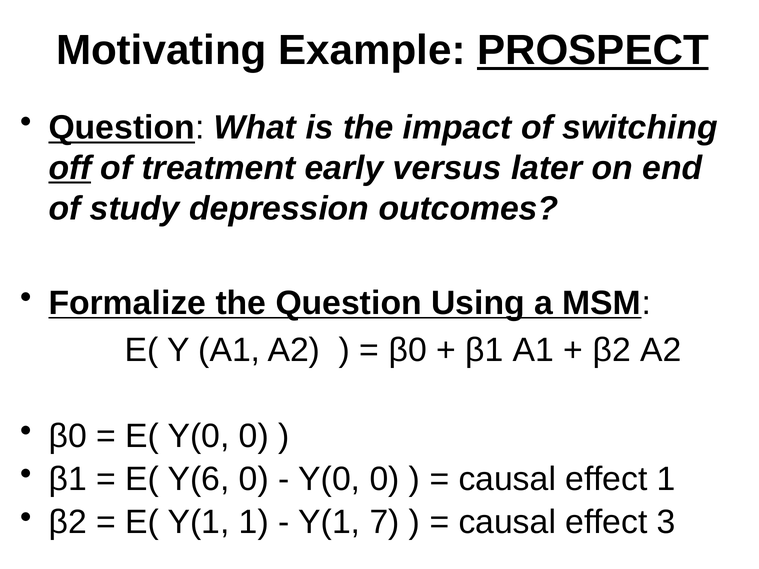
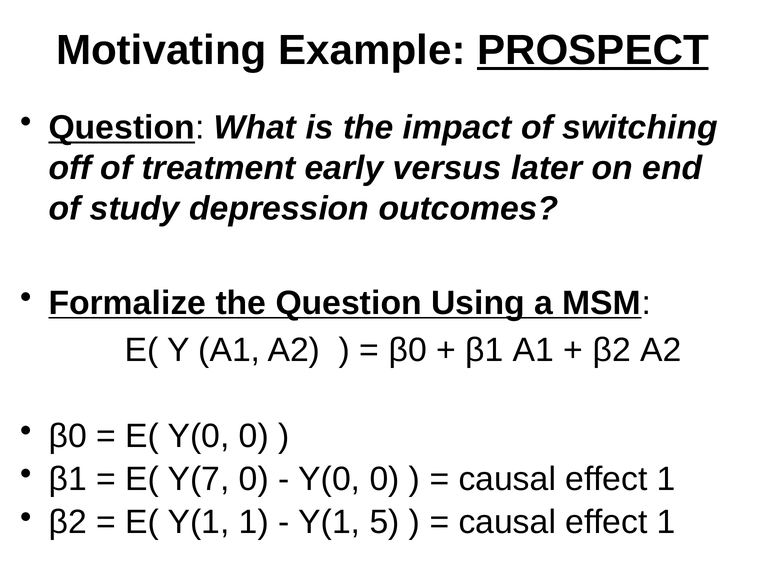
off underline: present -> none
Y(6: Y(6 -> Y(7
7: 7 -> 5
3 at (666, 523): 3 -> 1
